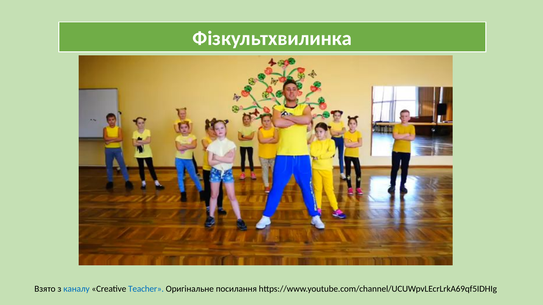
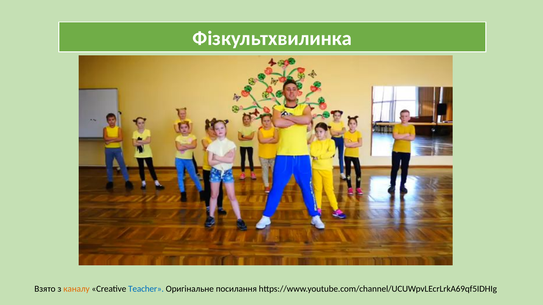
каналу colour: blue -> orange
